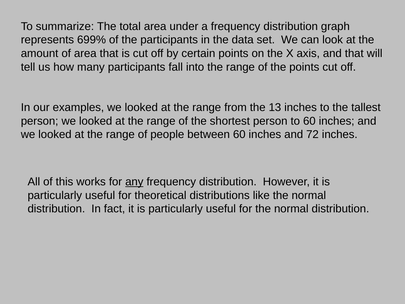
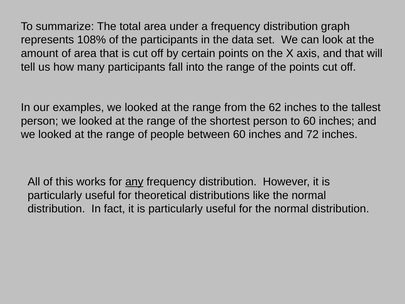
699%: 699% -> 108%
13: 13 -> 62
